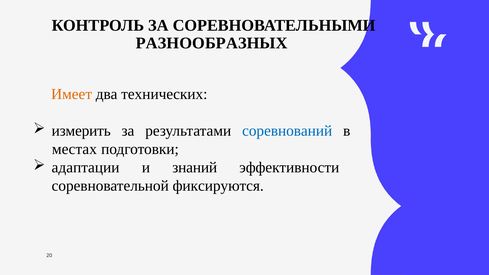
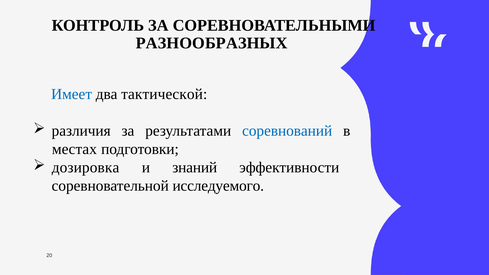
Имеет colour: orange -> blue
технических: технических -> тактической
измерить: измерить -> различия
адаптации: адаптации -> дозировка
фиксируются: фиксируются -> исследуемого
